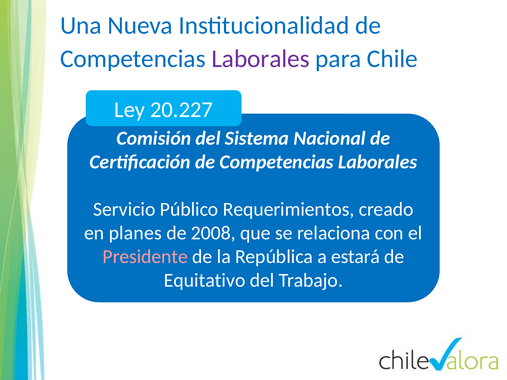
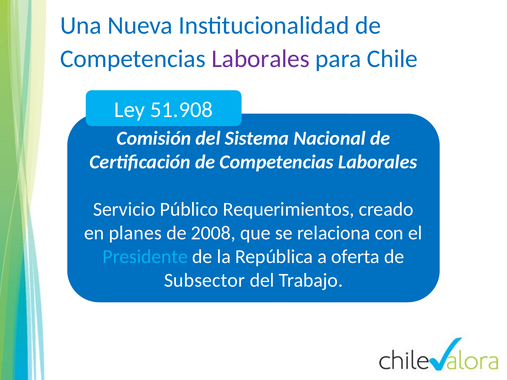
20.227: 20.227 -> 51.908
Presidente colour: pink -> light blue
estará: estará -> oferta
Equitativo: Equitativo -> Subsector
